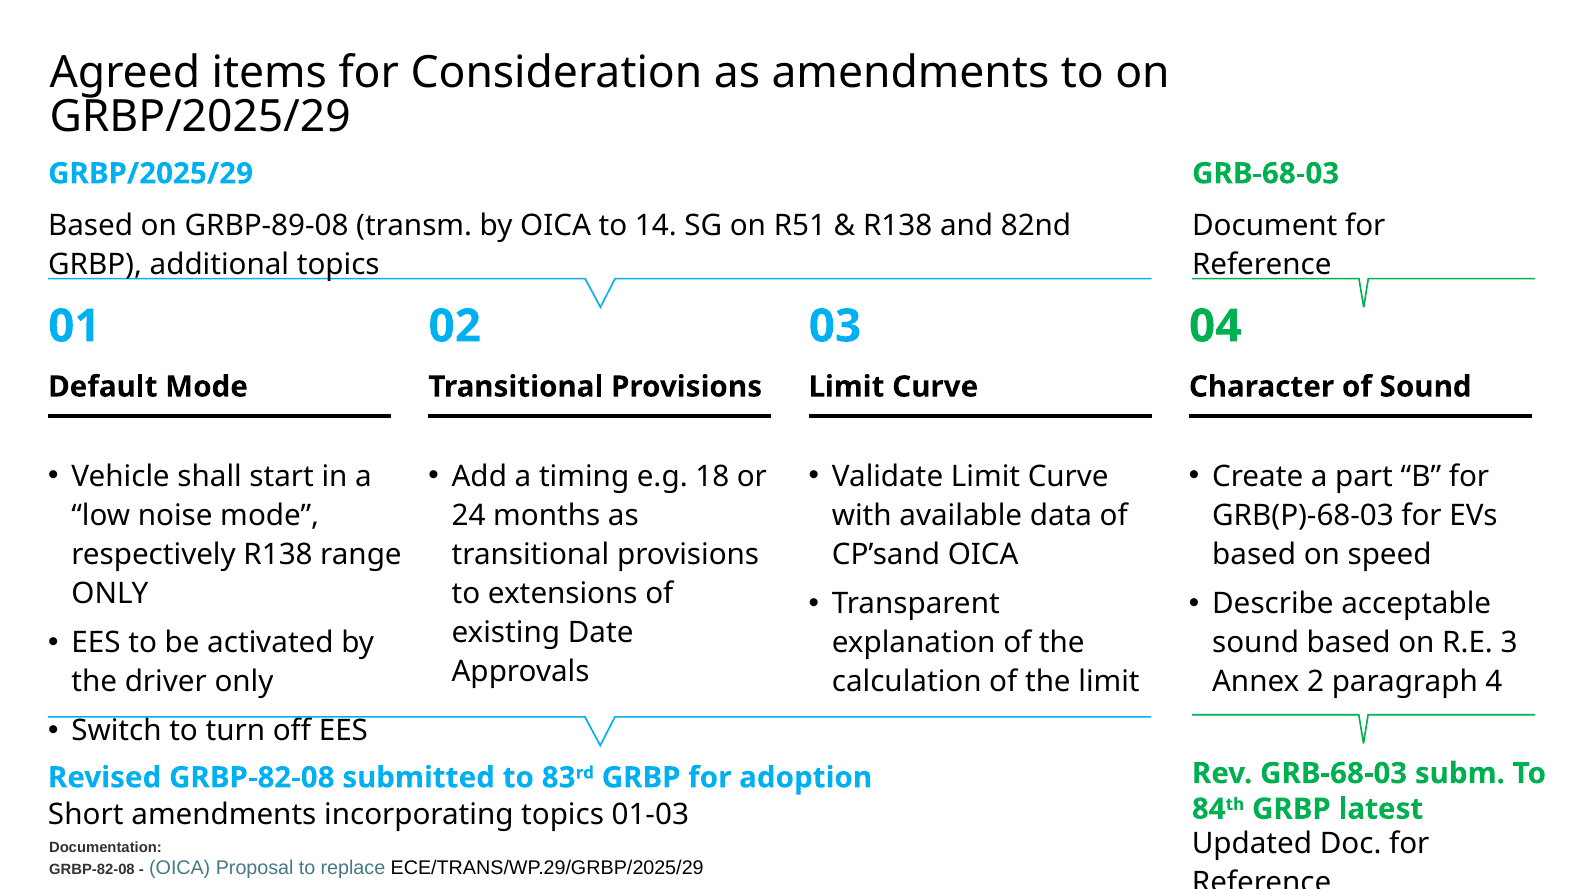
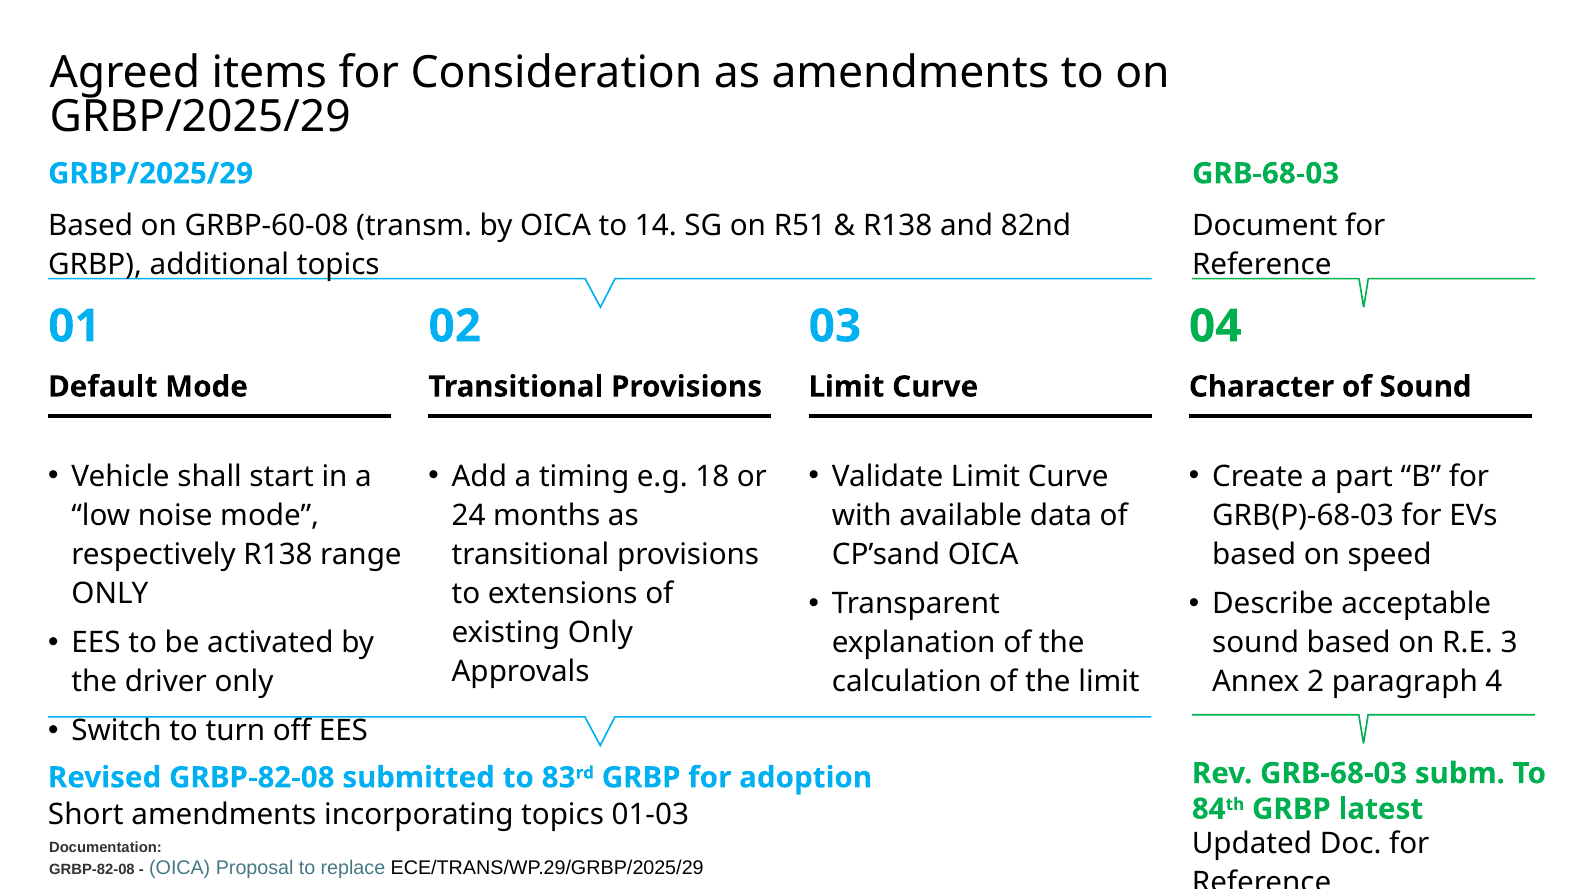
GRBP-89-08: GRBP-89-08 -> GRBP-60-08
existing Date: Date -> Only
